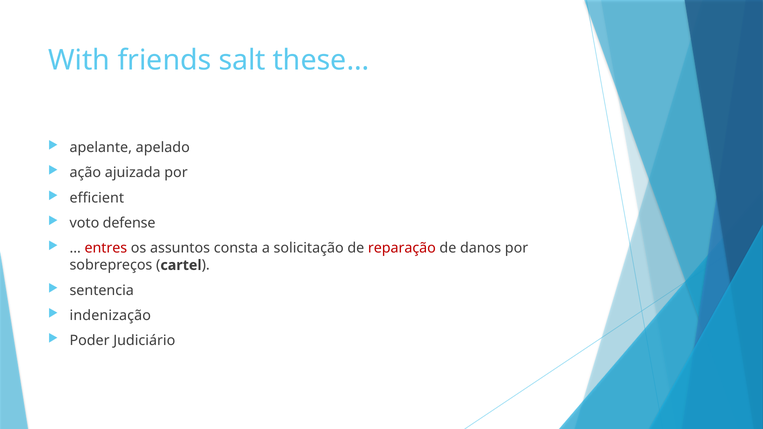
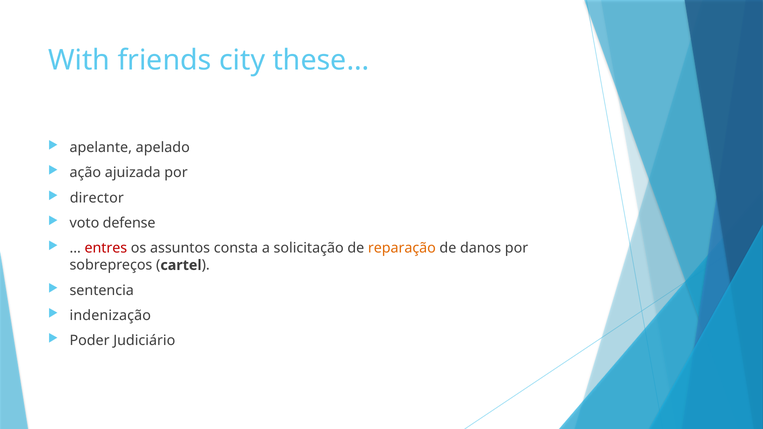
salt: salt -> city
efficient: efficient -> director
reparação colour: red -> orange
